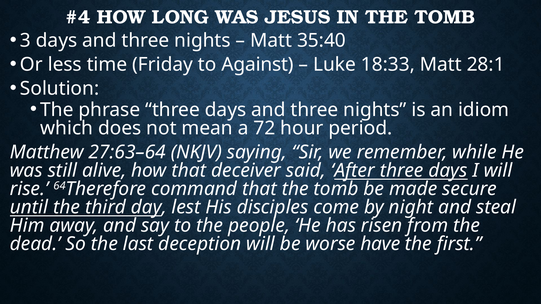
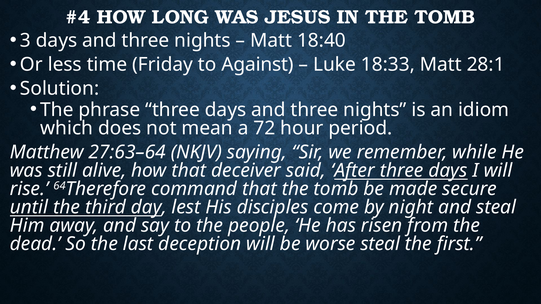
35:40: 35:40 -> 18:40
worse have: have -> steal
